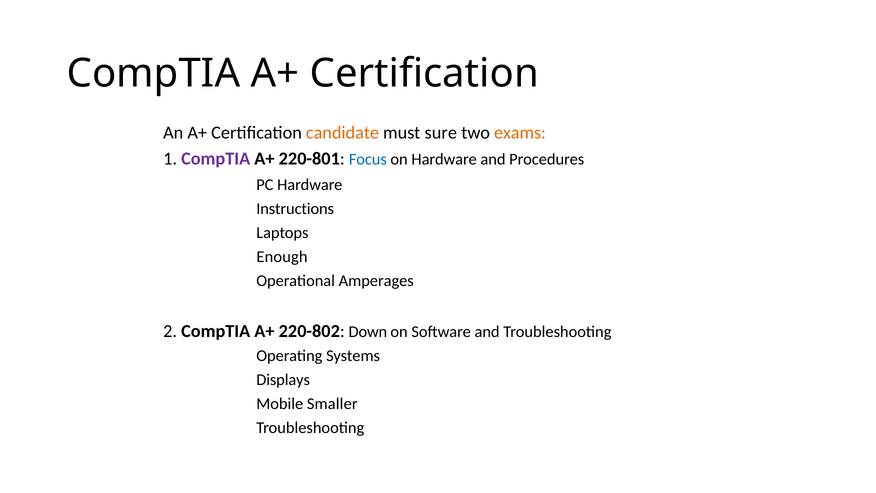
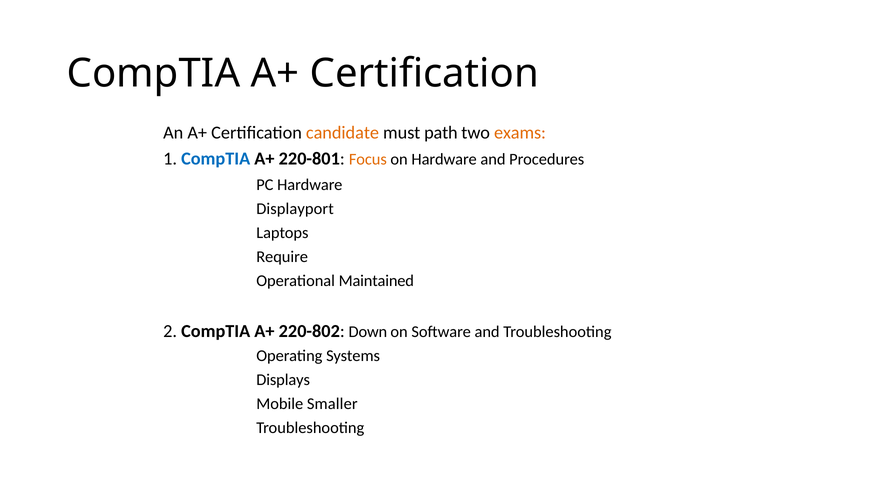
sure: sure -> path
CompTIA at (216, 158) colour: purple -> blue
Focus colour: blue -> orange
Instructions: Instructions -> Displayport
Enough: Enough -> Require
Amperages: Amperages -> Maintained
